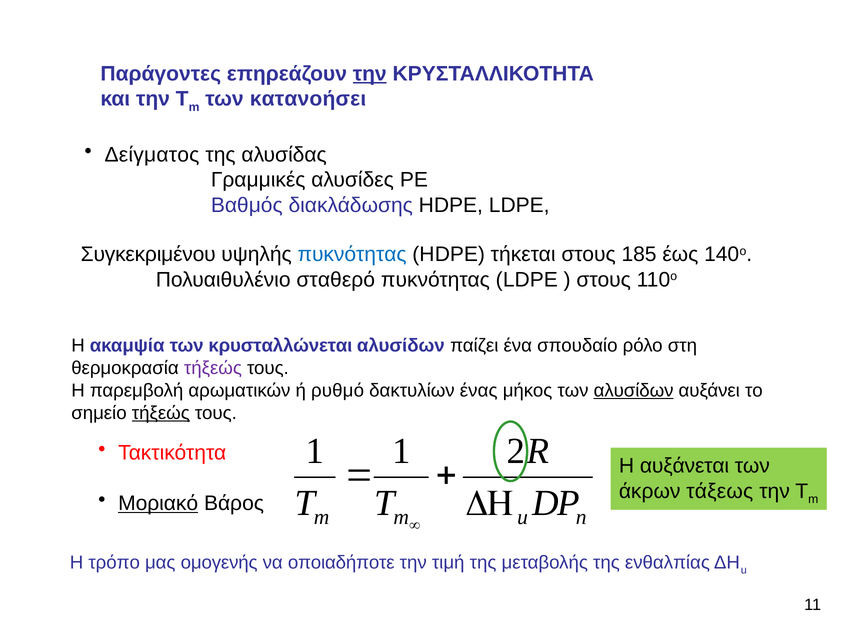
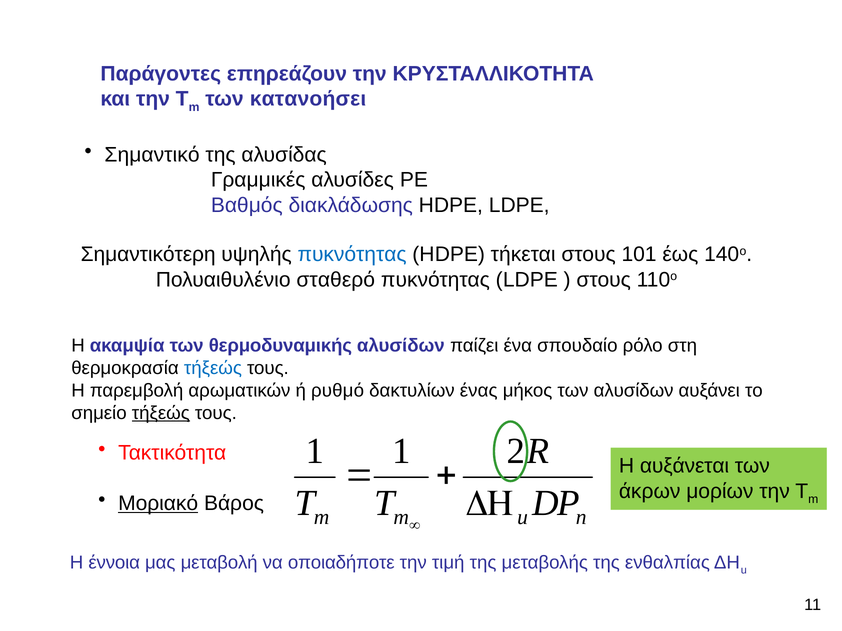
την at (370, 74) underline: present -> none
Δείγματος: Δείγματος -> Σημαντικό
Συγκεκριμένου: Συγκεκριμένου -> Σημαντικότερη
185: 185 -> 101
κρυσταλλώνεται: κρυσταλλώνεται -> θερμοδυναμικής
τήξεώς at (213, 368) colour: purple -> blue
αλυσίδων at (634, 391) underline: present -> none
τάξεως: τάξεως -> μορίων
τρόπο: τρόπο -> έννοια
ομογενής: ομογενής -> μεταβολή
